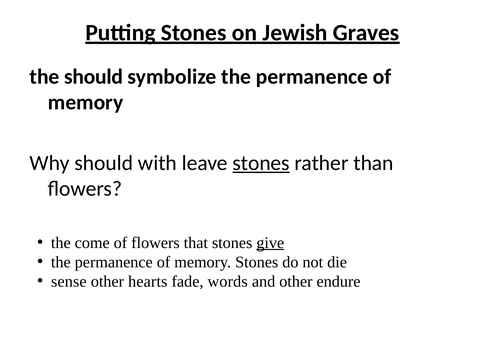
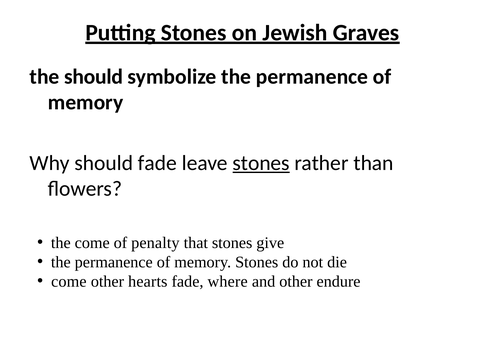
should with: with -> fade
of flowers: flowers -> penalty
give underline: present -> none
sense at (69, 281): sense -> come
words: words -> where
